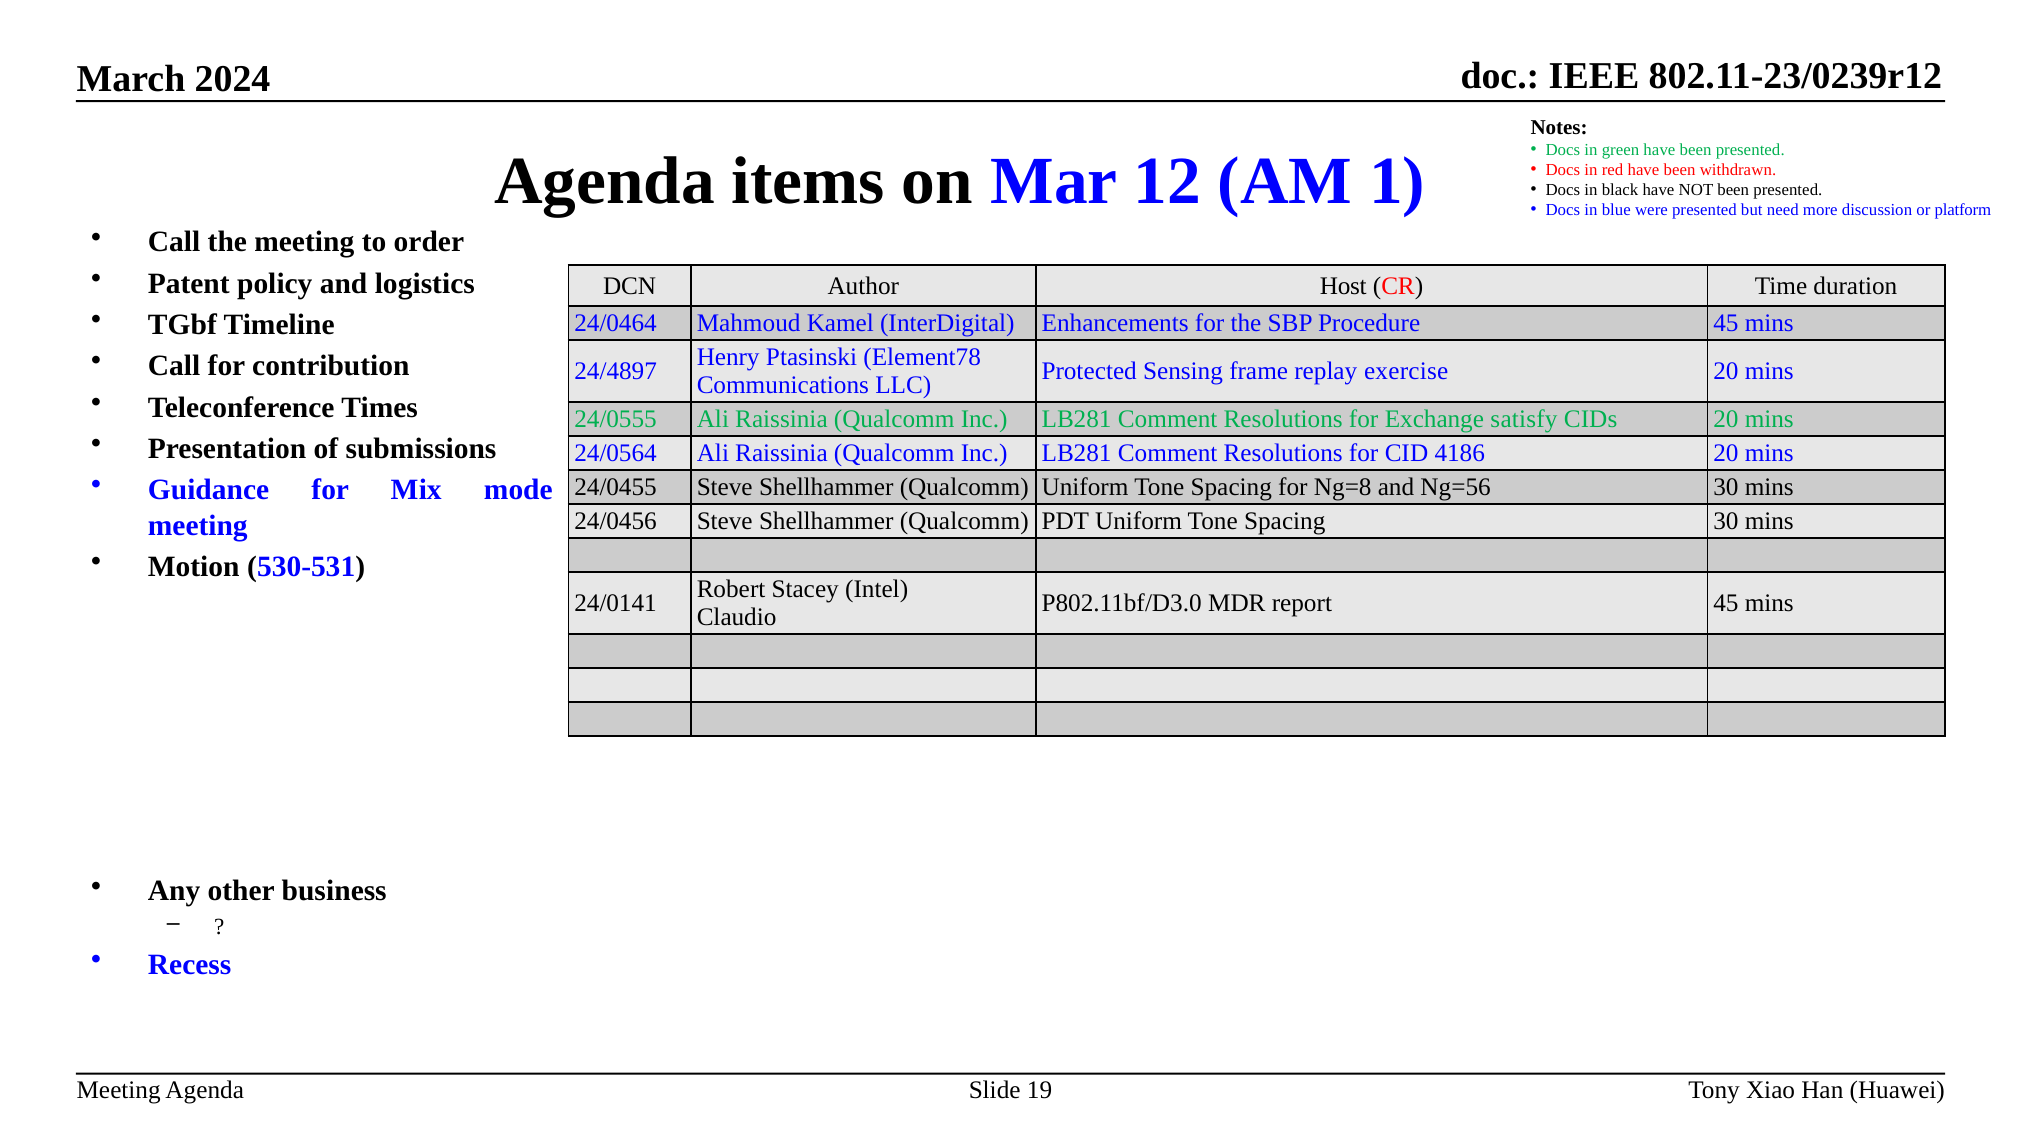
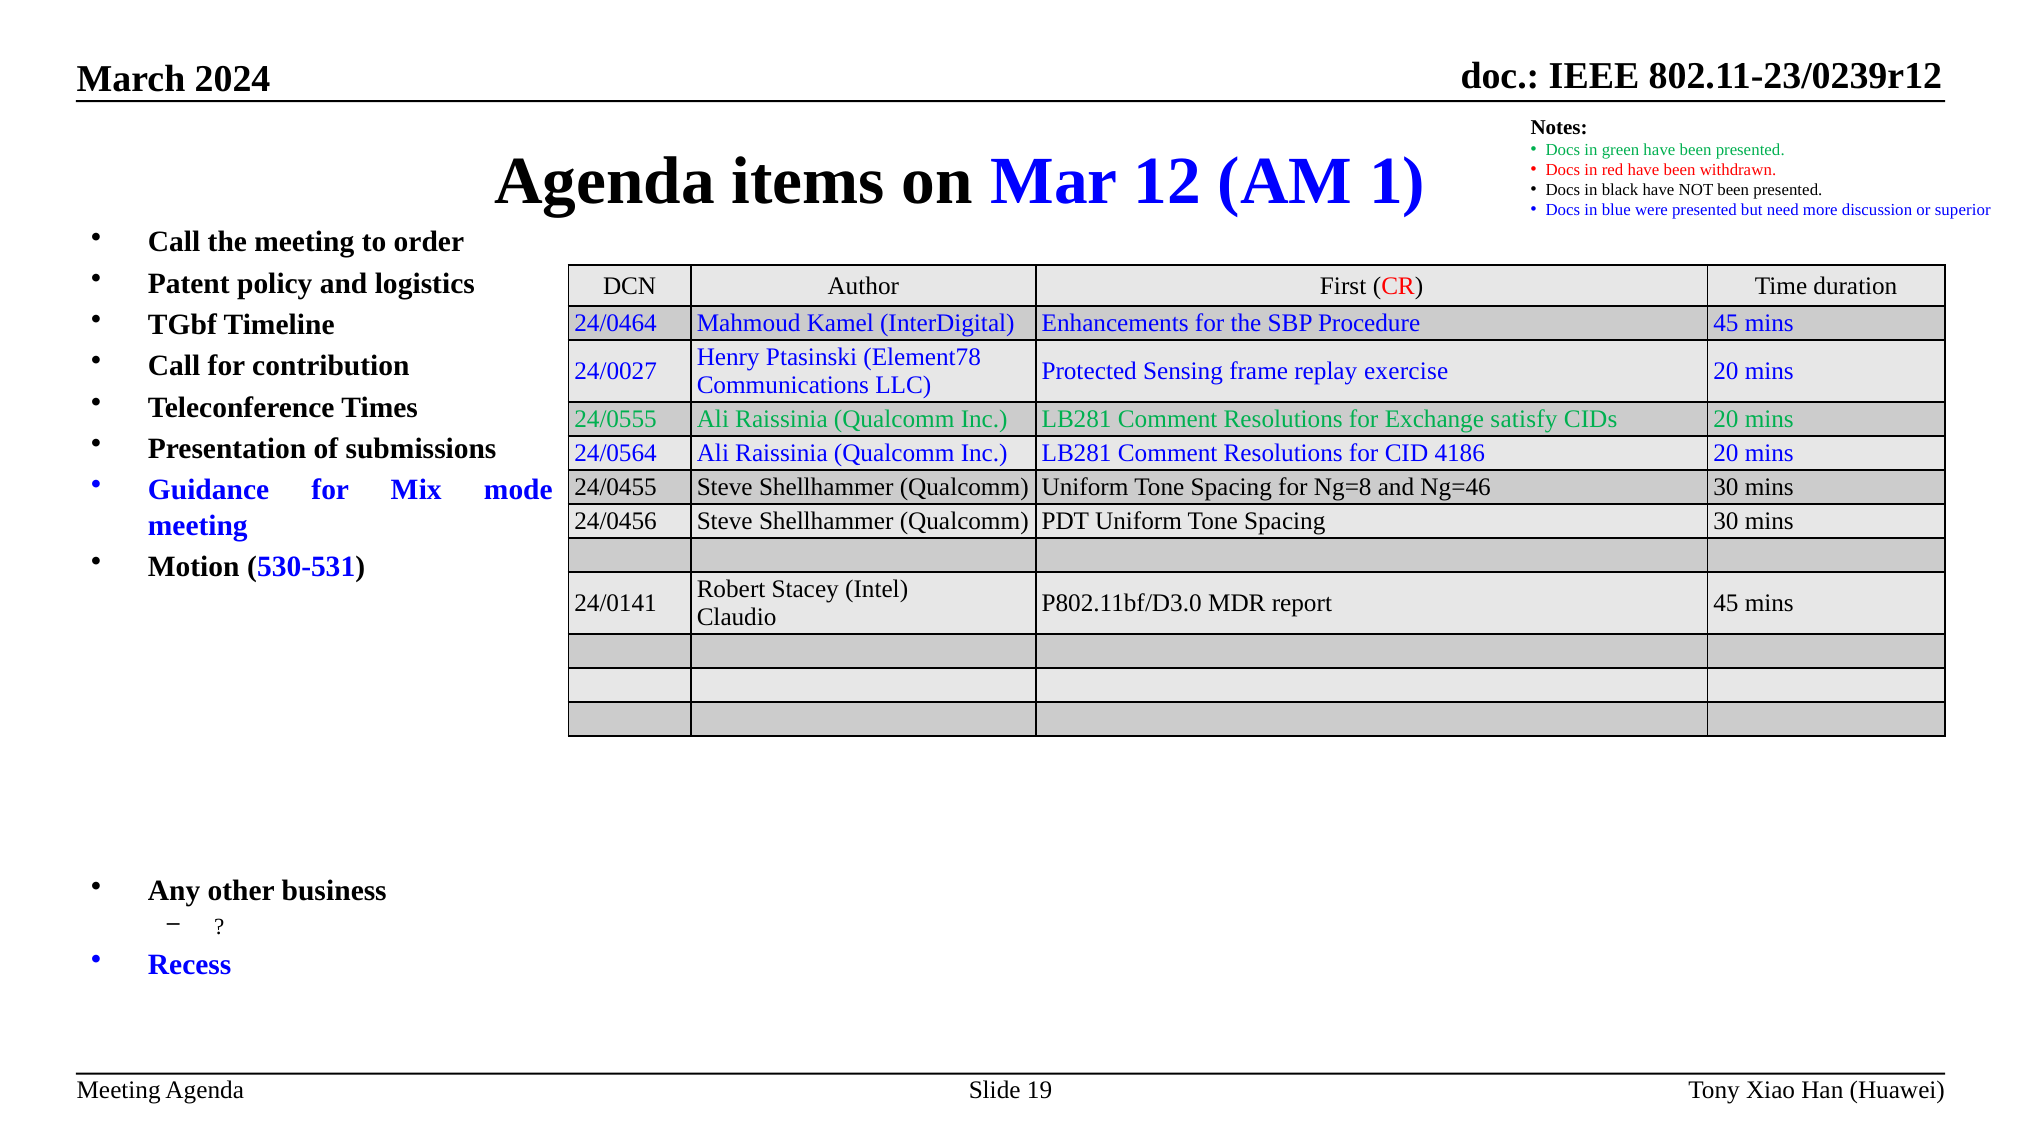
platform: platform -> superior
Host: Host -> First
24/4897: 24/4897 -> 24/0027
Ng=56: Ng=56 -> Ng=46
